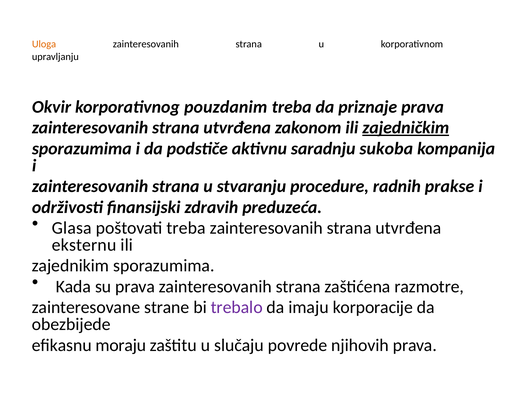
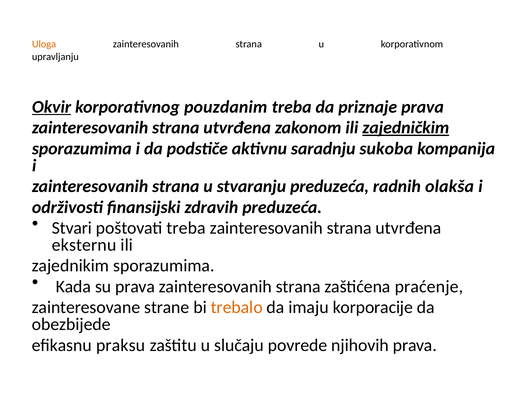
Okvir underline: none -> present
stvaranju procedure: procedure -> preduzeća
prakse: prakse -> olakša
Glasa: Glasa -> Stvari
razmotre: razmotre -> praćenje
trebalo colour: purple -> orange
moraju: moraju -> praksu
